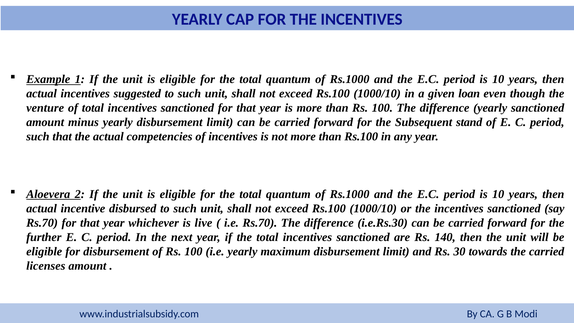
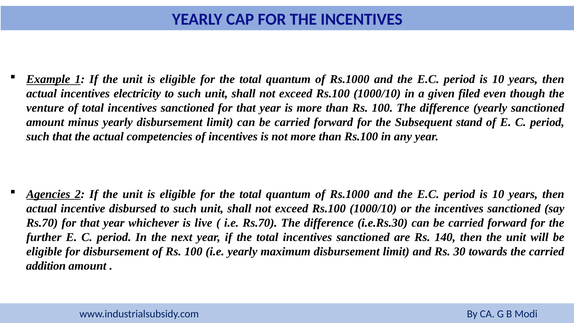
suggested: suggested -> electricity
loan: loan -> filed
Aloevera: Aloevera -> Agencies
licenses: licenses -> addition
